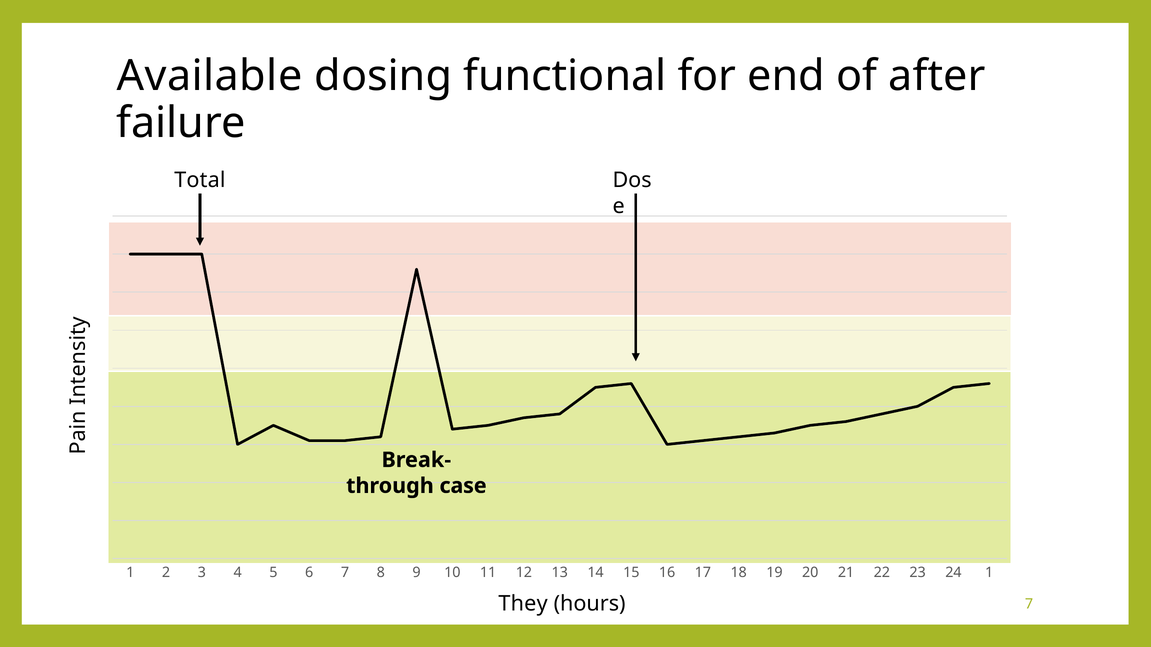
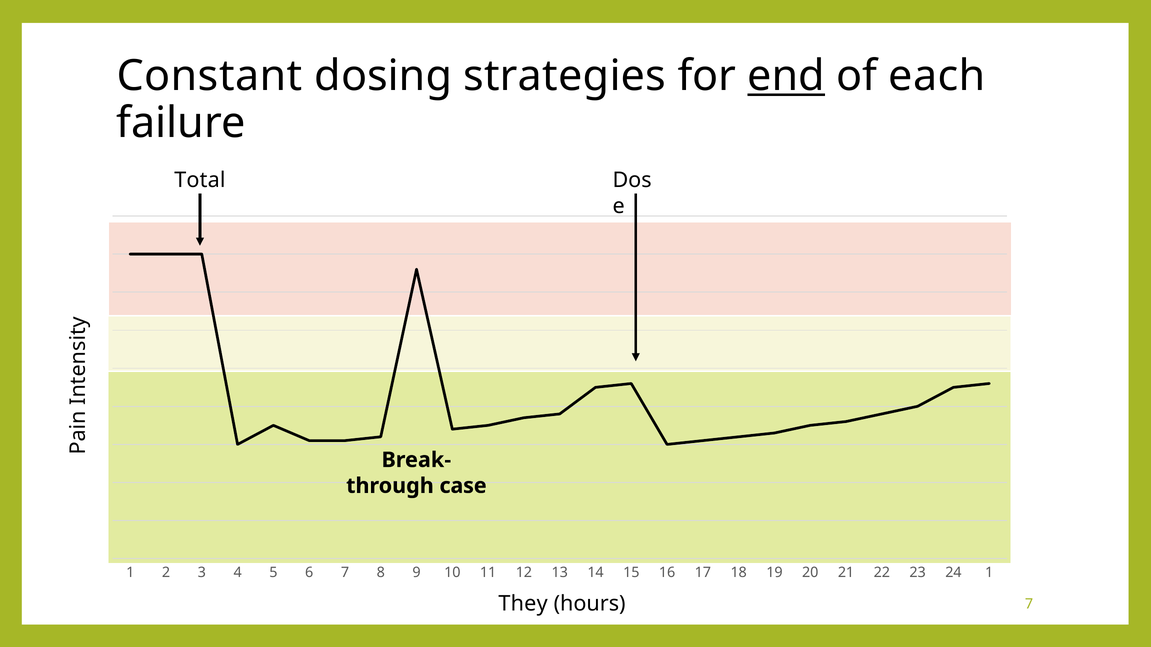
Available: Available -> Constant
functional: functional -> strategies
end underline: none -> present
after: after -> each
